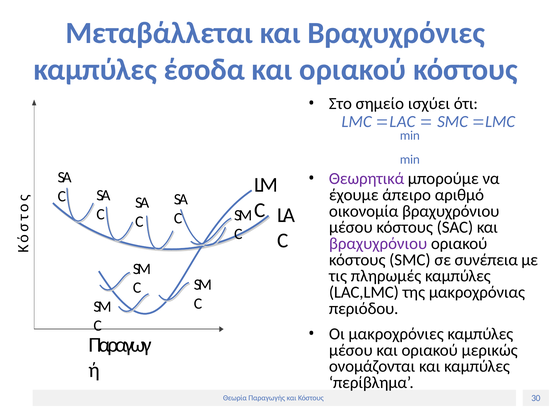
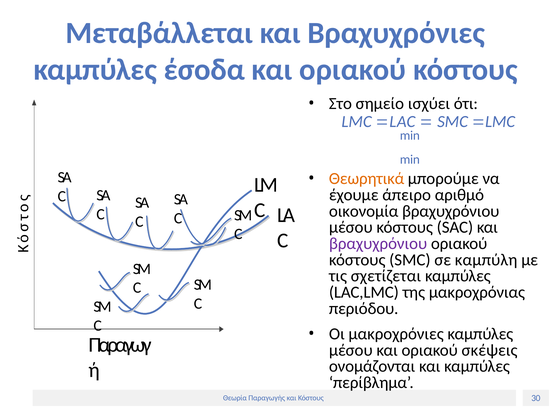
Θεωρητικά colour: purple -> orange
συνέπεια: συνέπεια -> καμπύλη
πληρωμές: πληρωμές -> σχετίζεται
μερικώς: μερικώς -> σκέψεις
